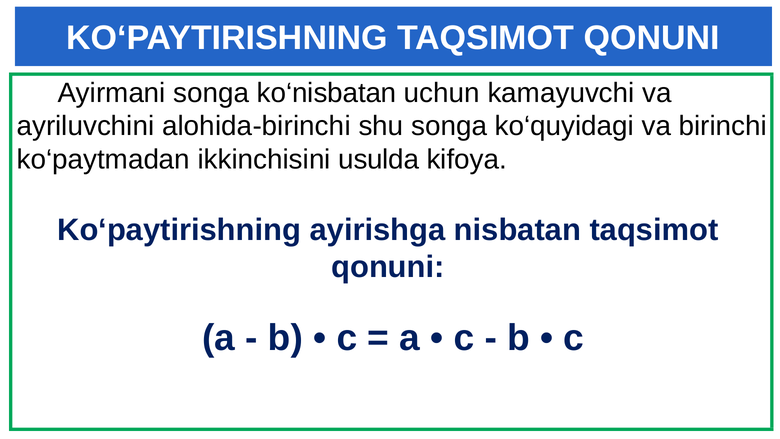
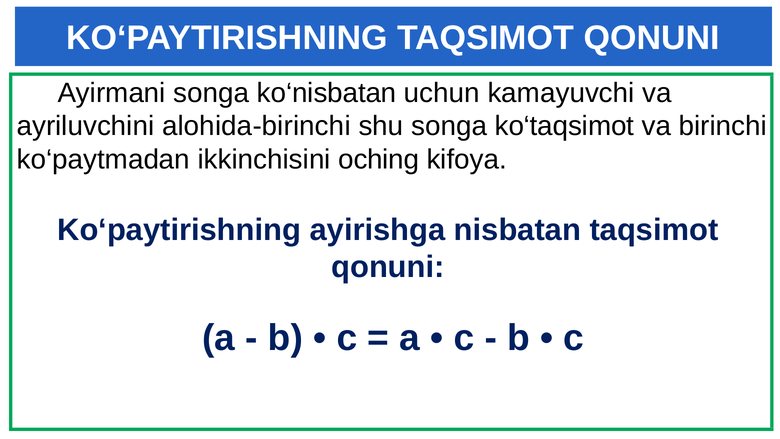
ko‘quyidagi: ko‘quyidagi -> ko‘taqsimot
usulda: usulda -> oching
